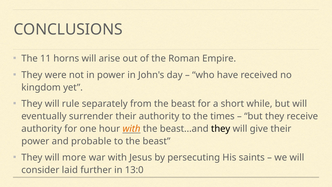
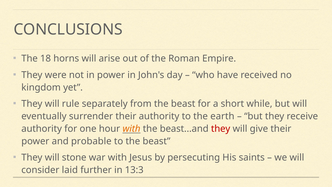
11: 11 -> 18
times: times -> earth
they at (221, 129) colour: black -> red
more: more -> stone
13:0: 13:0 -> 13:3
